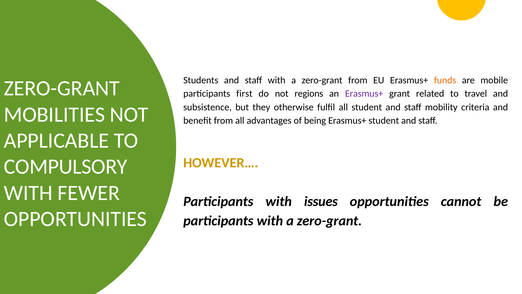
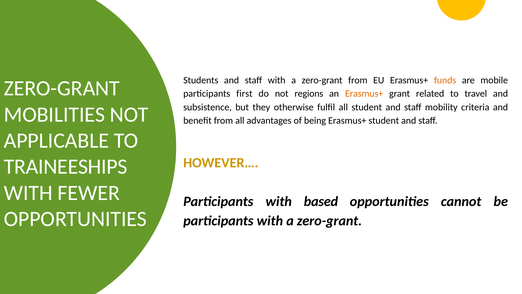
Erasmus+ at (364, 94) colour: purple -> orange
COMPULSORY: COMPULSORY -> TRAINEESHIPS
issues: issues -> based
